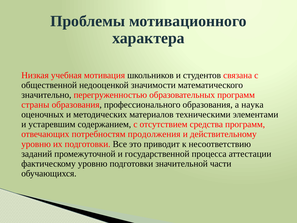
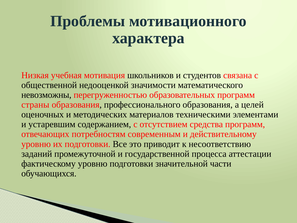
значительно: значительно -> невозможны
наука: наука -> целей
продолжения: продолжения -> современным
